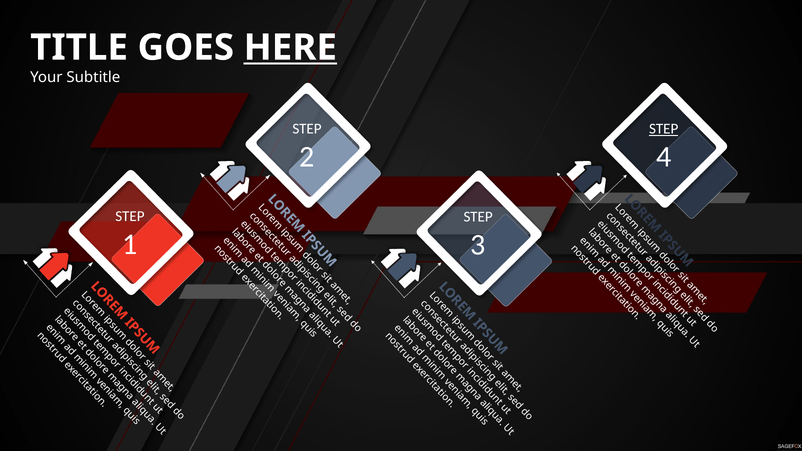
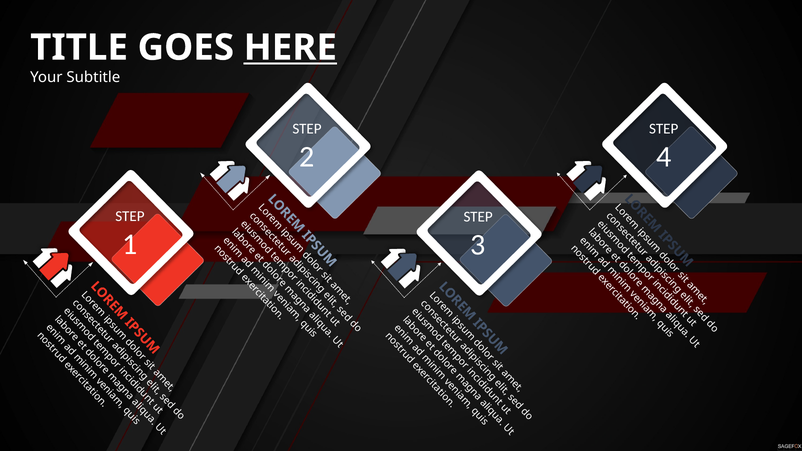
STEP at (664, 129) underline: present -> none
